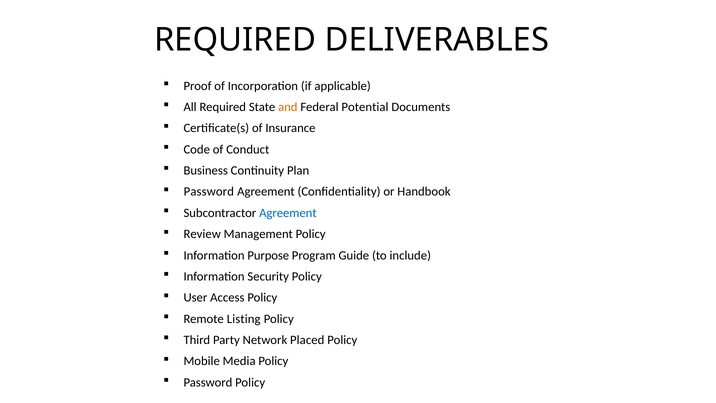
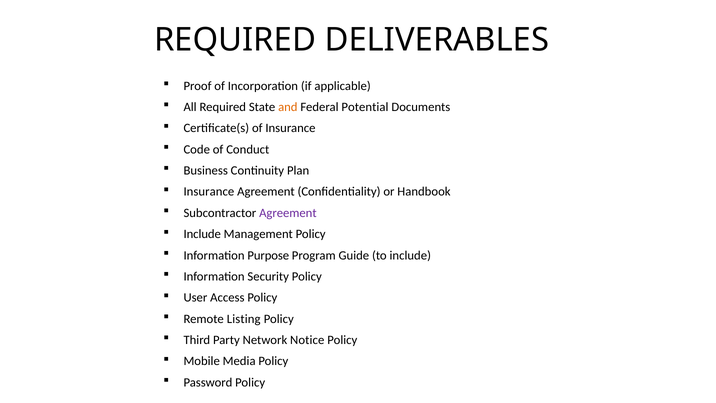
Password at (209, 192): Password -> Insurance
Agreement at (288, 213) colour: blue -> purple
Review at (202, 234): Review -> Include
Placed: Placed -> Notice
